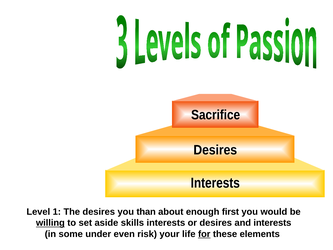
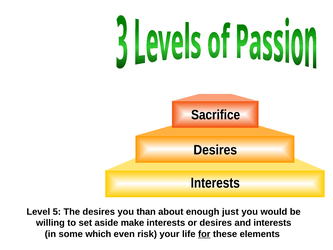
1: 1 -> 5
first: first -> just
willing underline: present -> none
skills: skills -> make
under: under -> which
